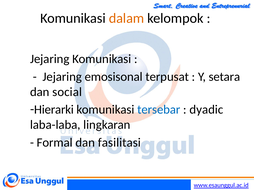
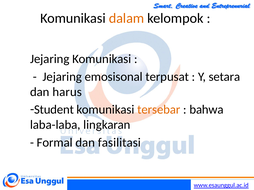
social: social -> harus
Hierarki: Hierarki -> Student
tersebar colour: blue -> orange
dyadic: dyadic -> bahwa
